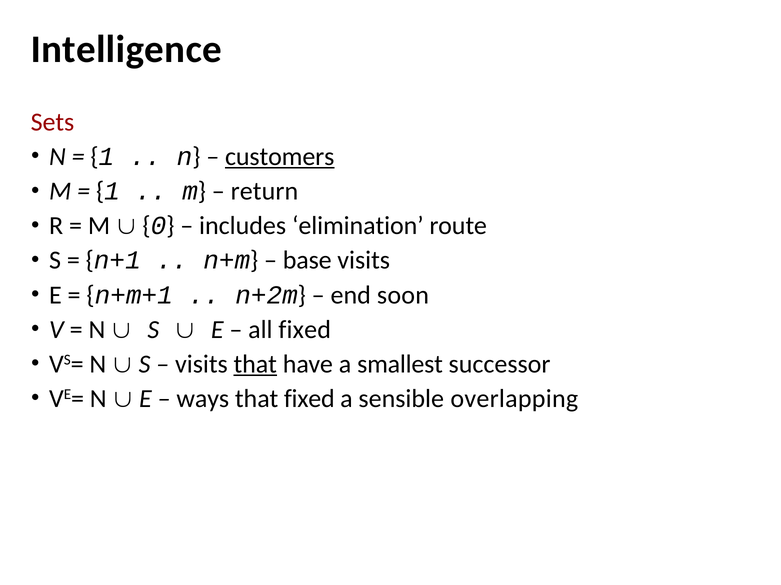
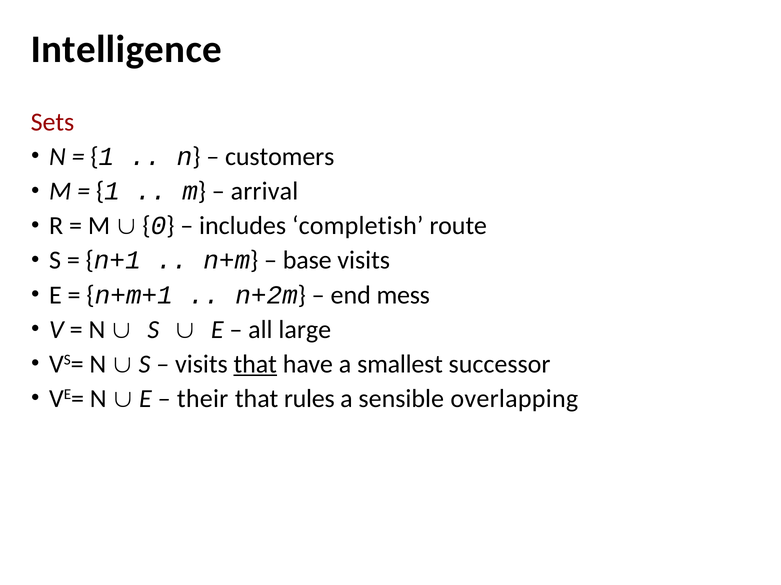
customers underline: present -> none
return: return -> arrival
elimination: elimination -> completish
soon: soon -> mess
all fixed: fixed -> large
ways: ways -> their
that fixed: fixed -> rules
